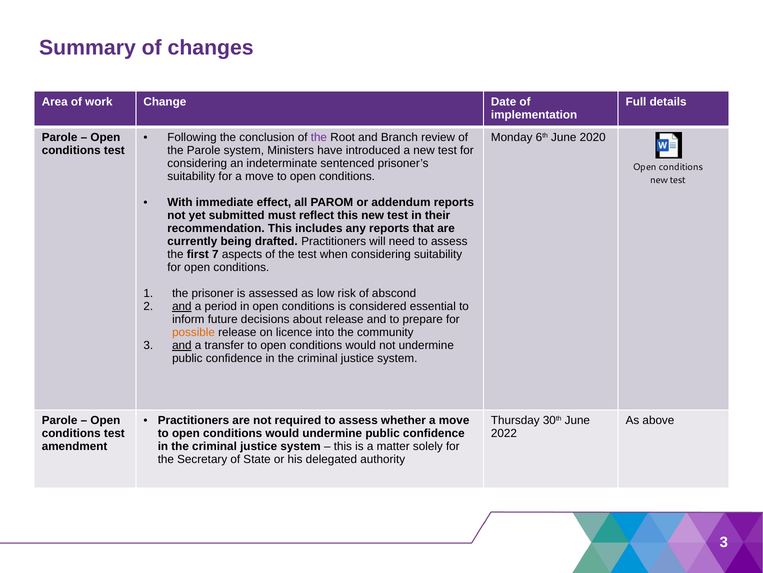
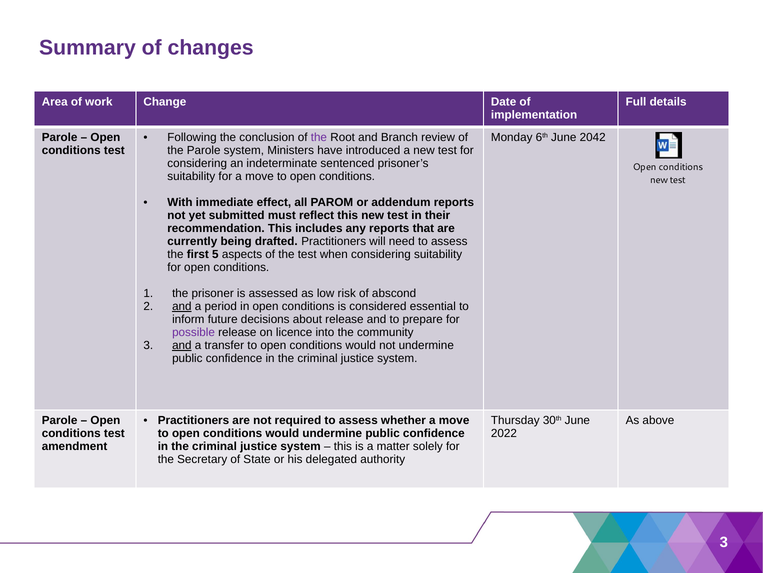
2020: 2020 -> 2042
7: 7 -> 5
possible colour: orange -> purple
